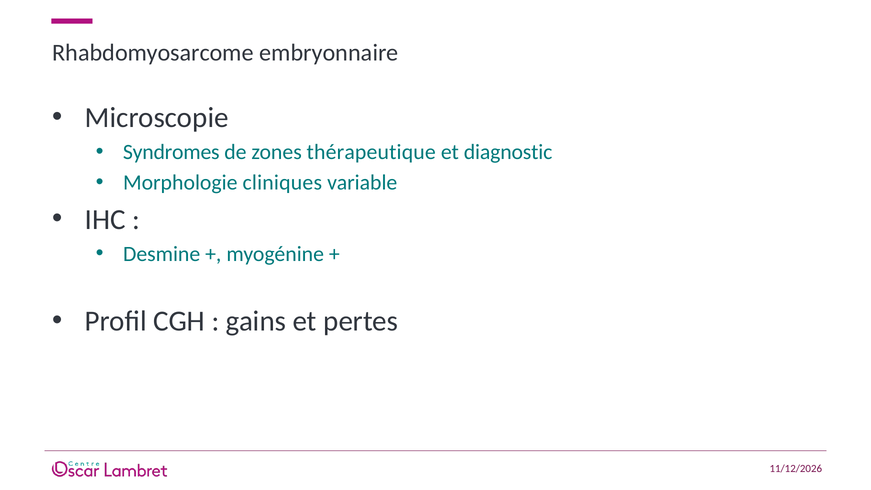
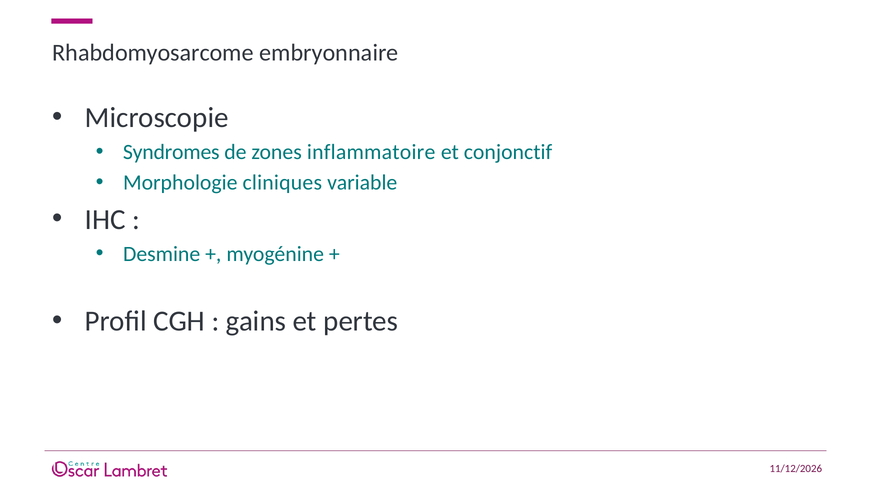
thérapeutique: thérapeutique -> inflammatoire
diagnostic: diagnostic -> conjonctif
